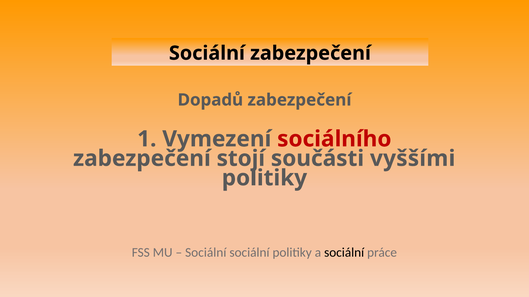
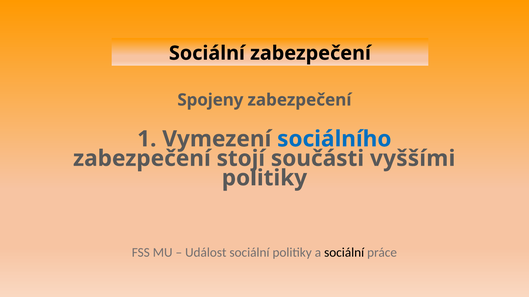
Dopadů: Dopadů -> Spojeny
sociálního colour: red -> blue
Sociální at (206, 253): Sociální -> Událost
